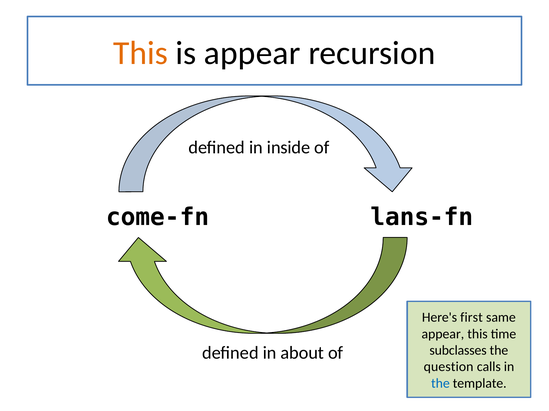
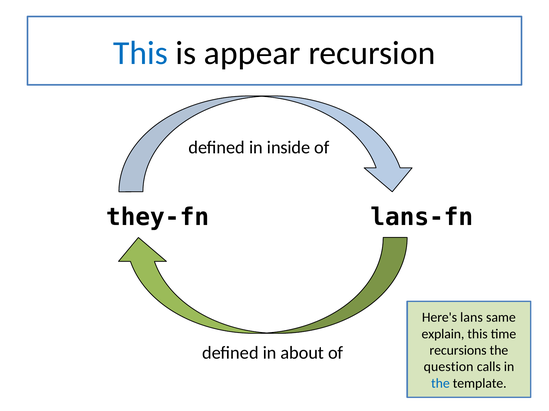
This at (140, 53) colour: orange -> blue
come-fn: come-fn -> they-fn
first: first -> lans
appear at (443, 334): appear -> explain
subclasses: subclasses -> recursions
